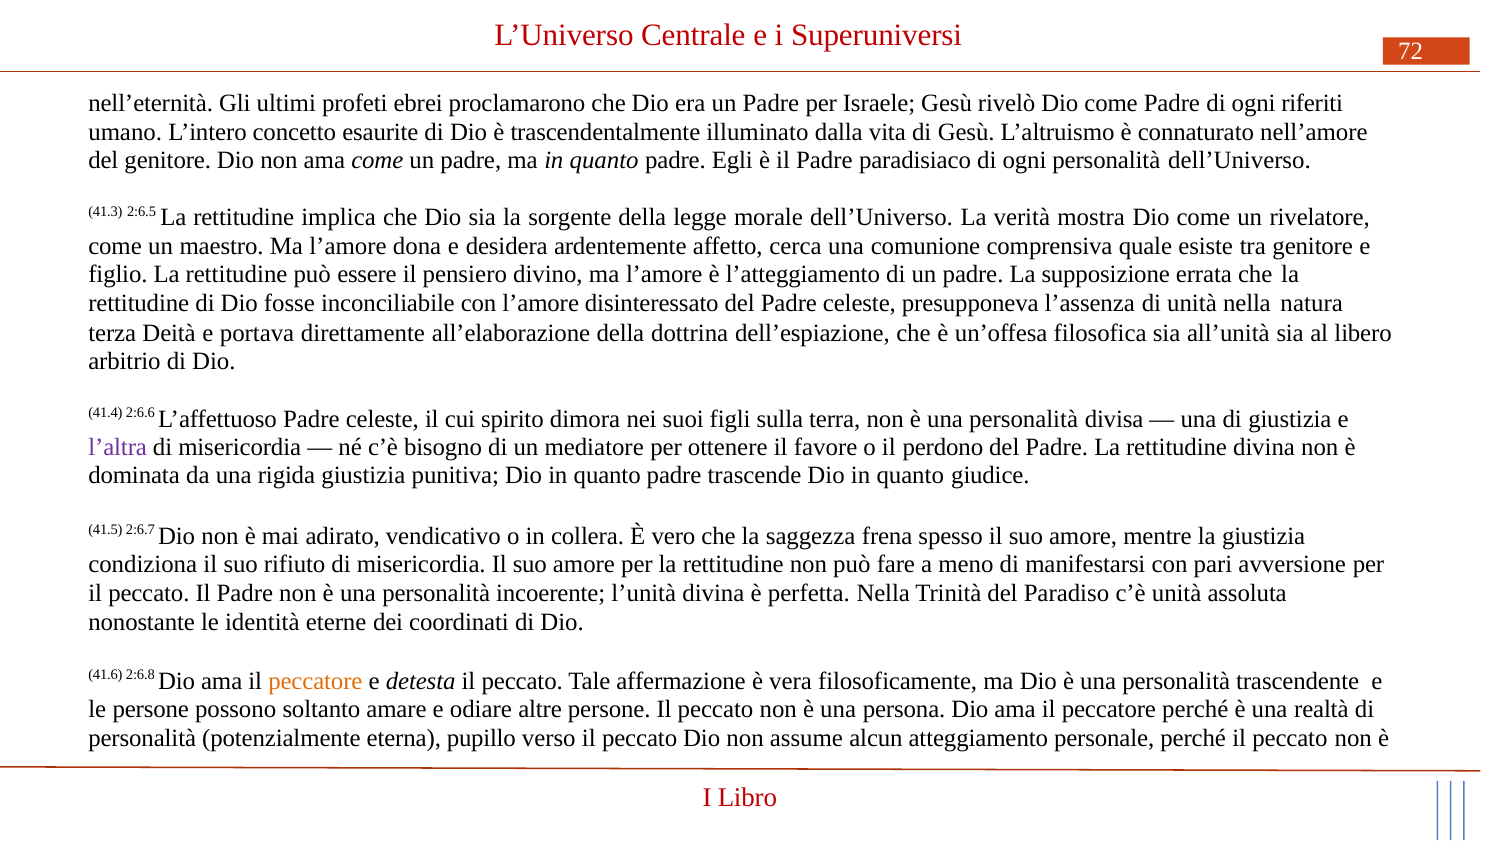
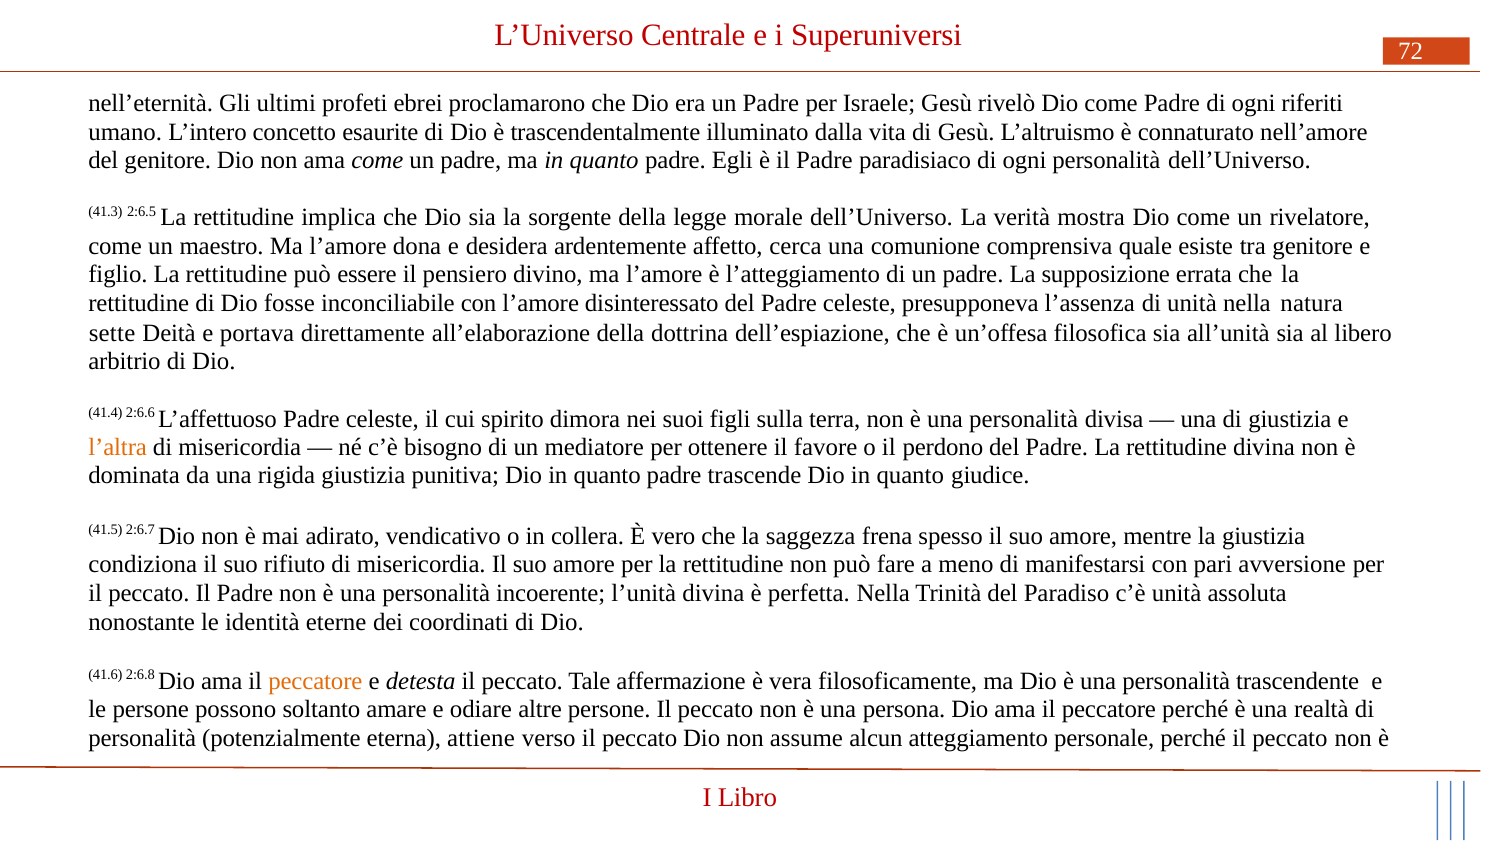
terza: terza -> sette
l’altra colour: purple -> orange
pupillo: pupillo -> attiene
